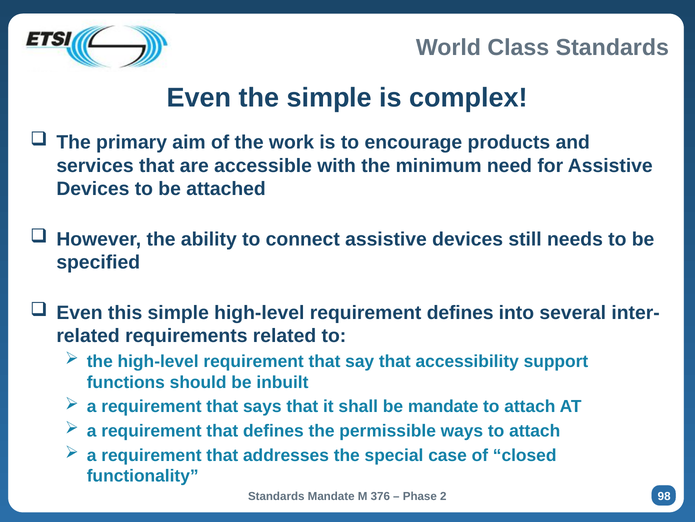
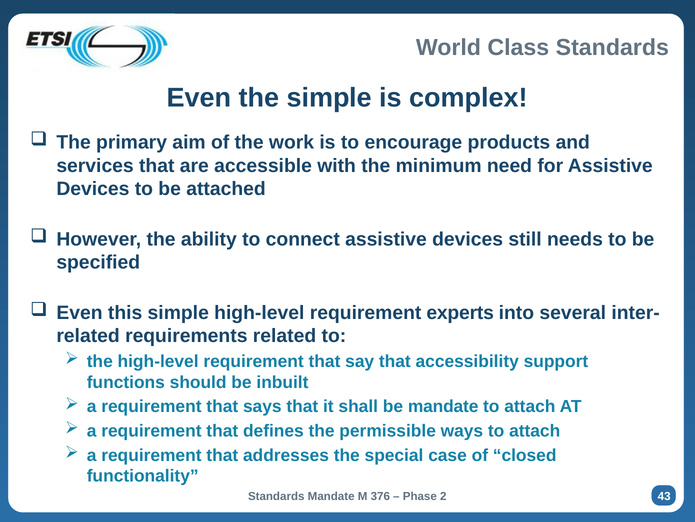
requirement defines: defines -> experts
98: 98 -> 43
